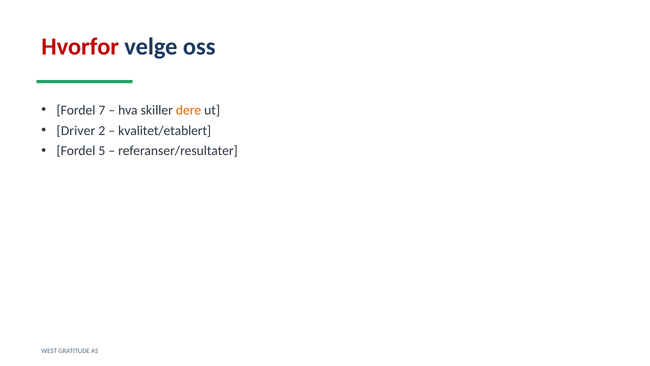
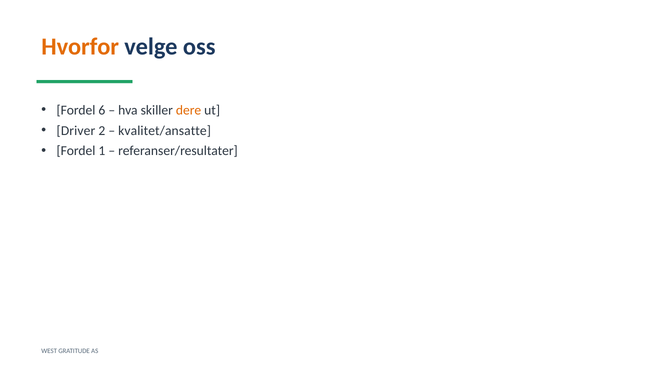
Hvorfor colour: red -> orange
7: 7 -> 6
kvalitet/etablert: kvalitet/etablert -> kvalitet/ansatte
5: 5 -> 1
